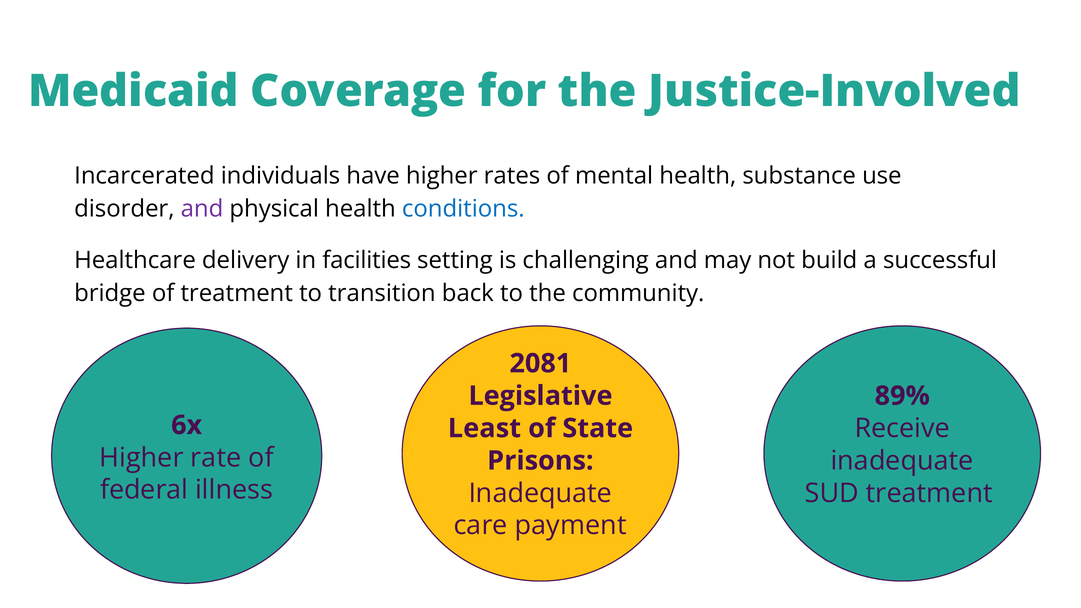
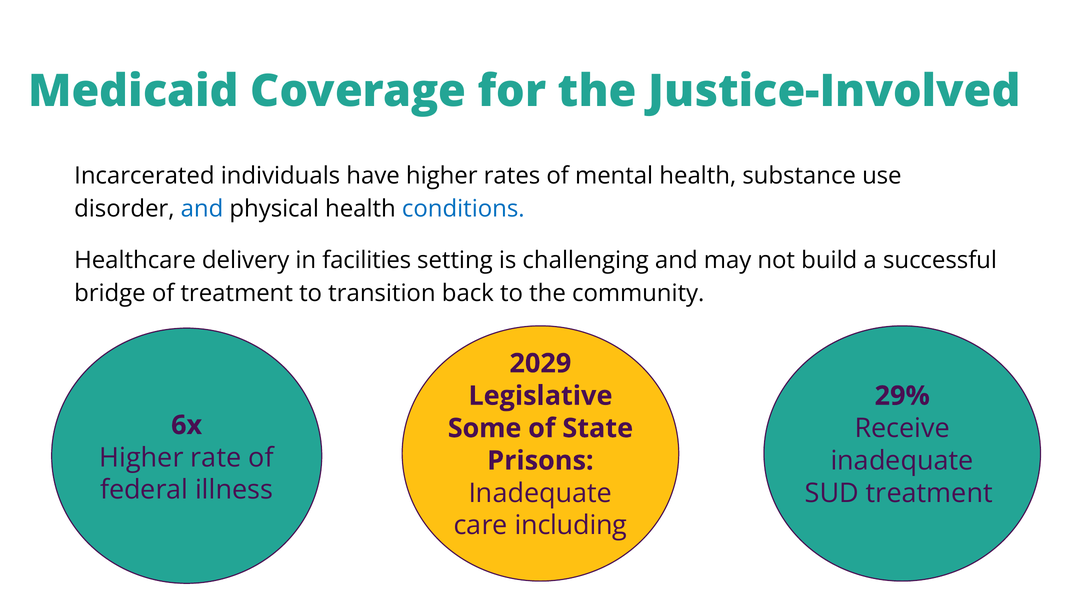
and at (202, 209) colour: purple -> blue
2081: 2081 -> 2029
89%: 89% -> 29%
Least: Least -> Some
payment: payment -> including
